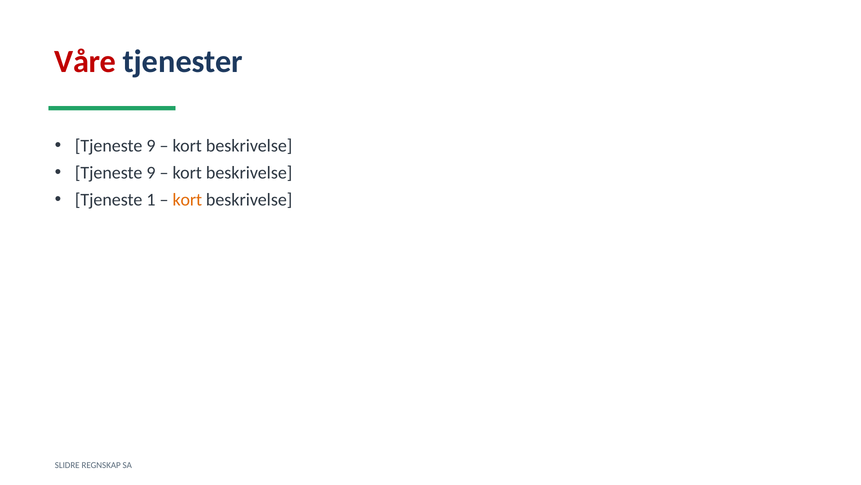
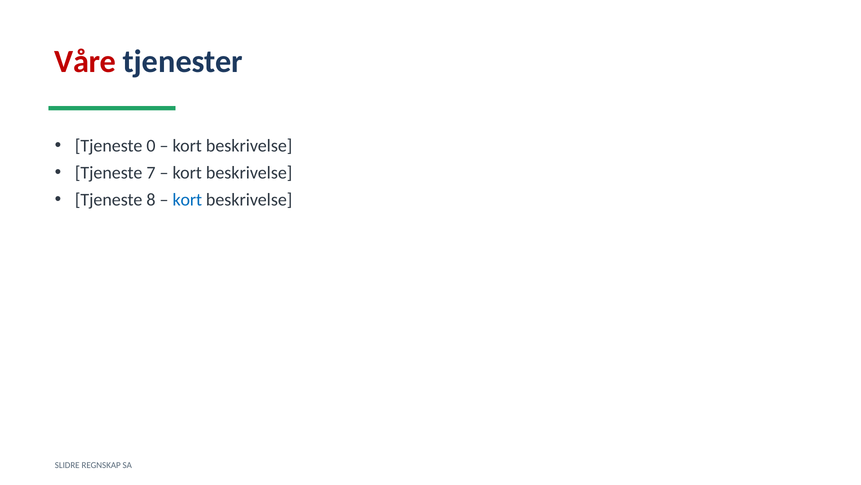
9 at (151, 146): 9 -> 0
9 at (151, 173): 9 -> 7
1: 1 -> 8
kort at (187, 200) colour: orange -> blue
